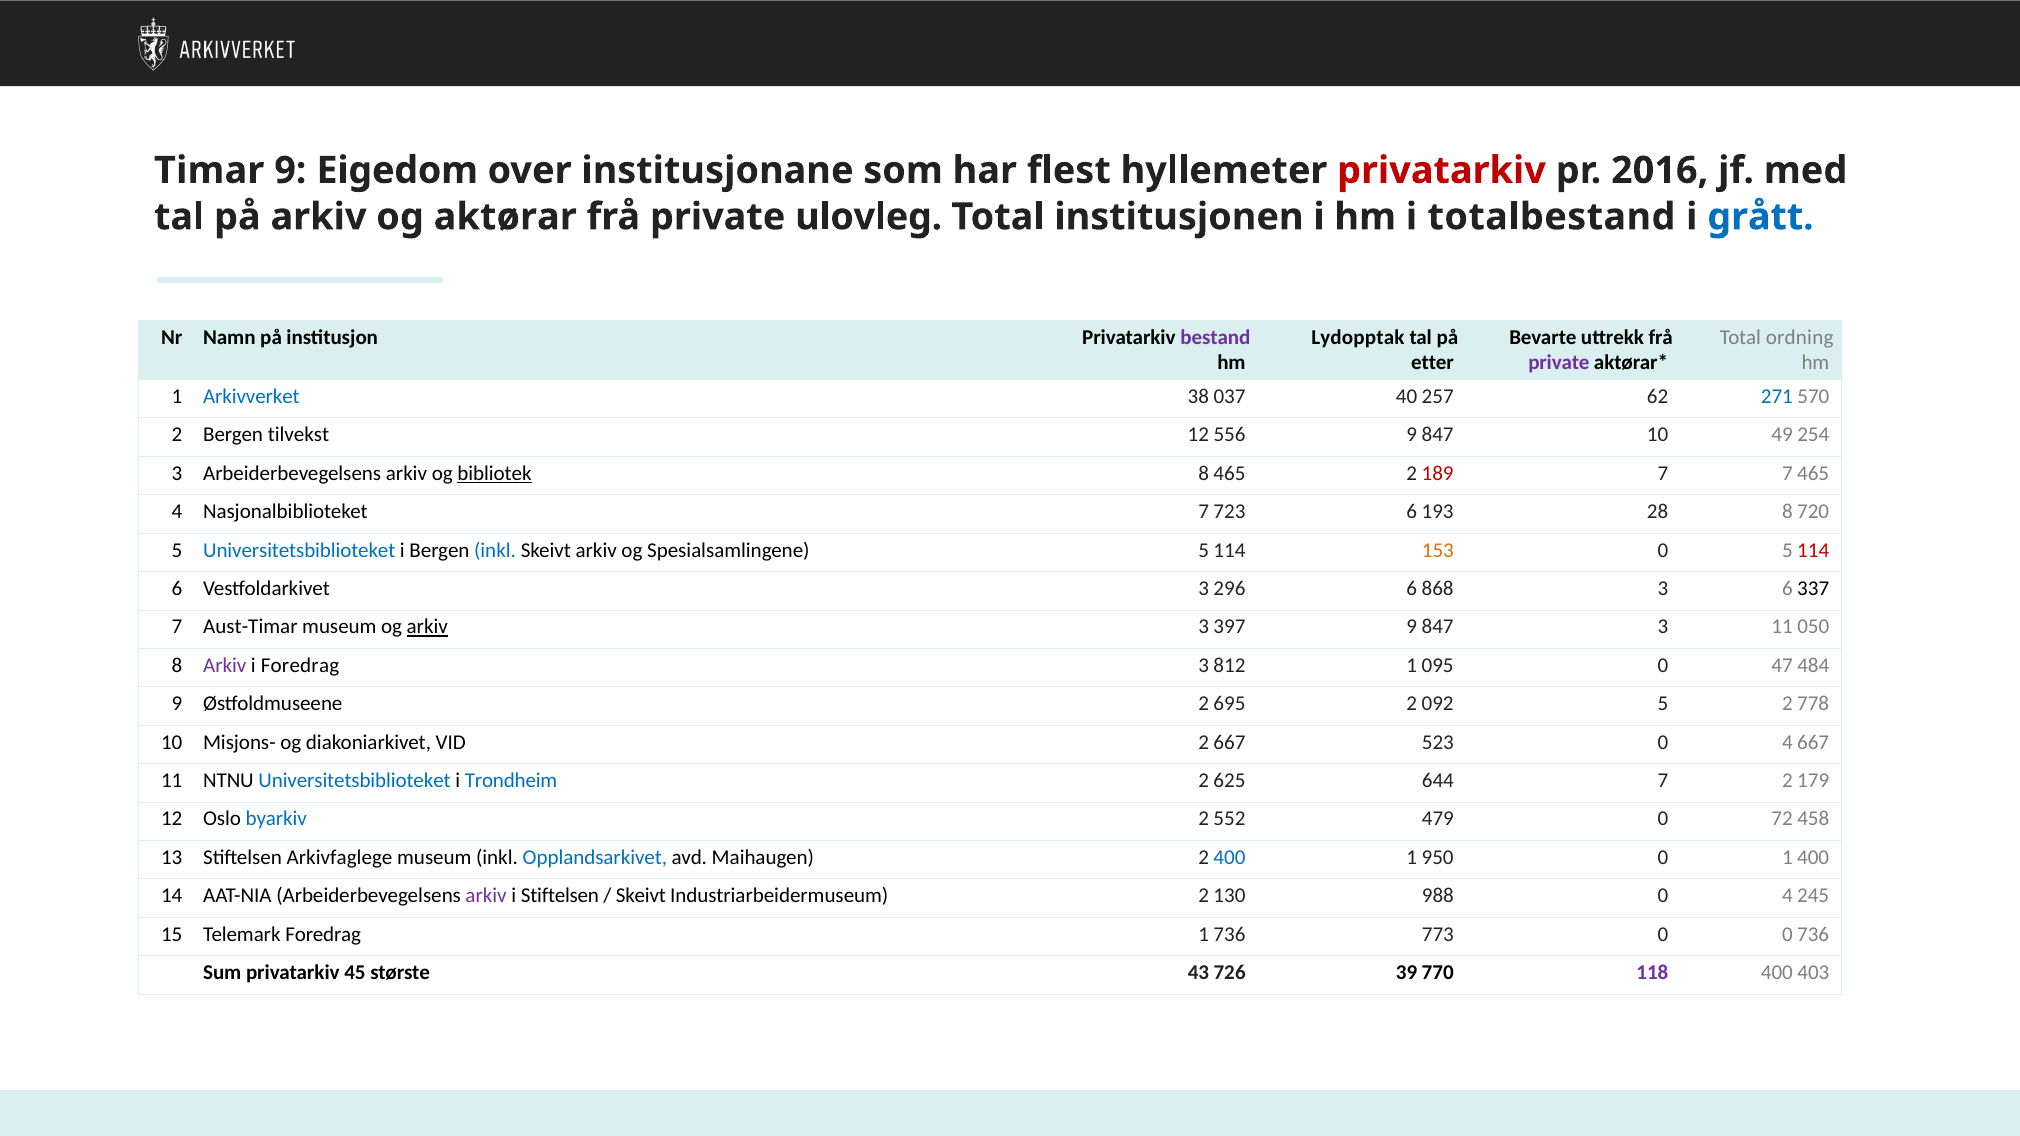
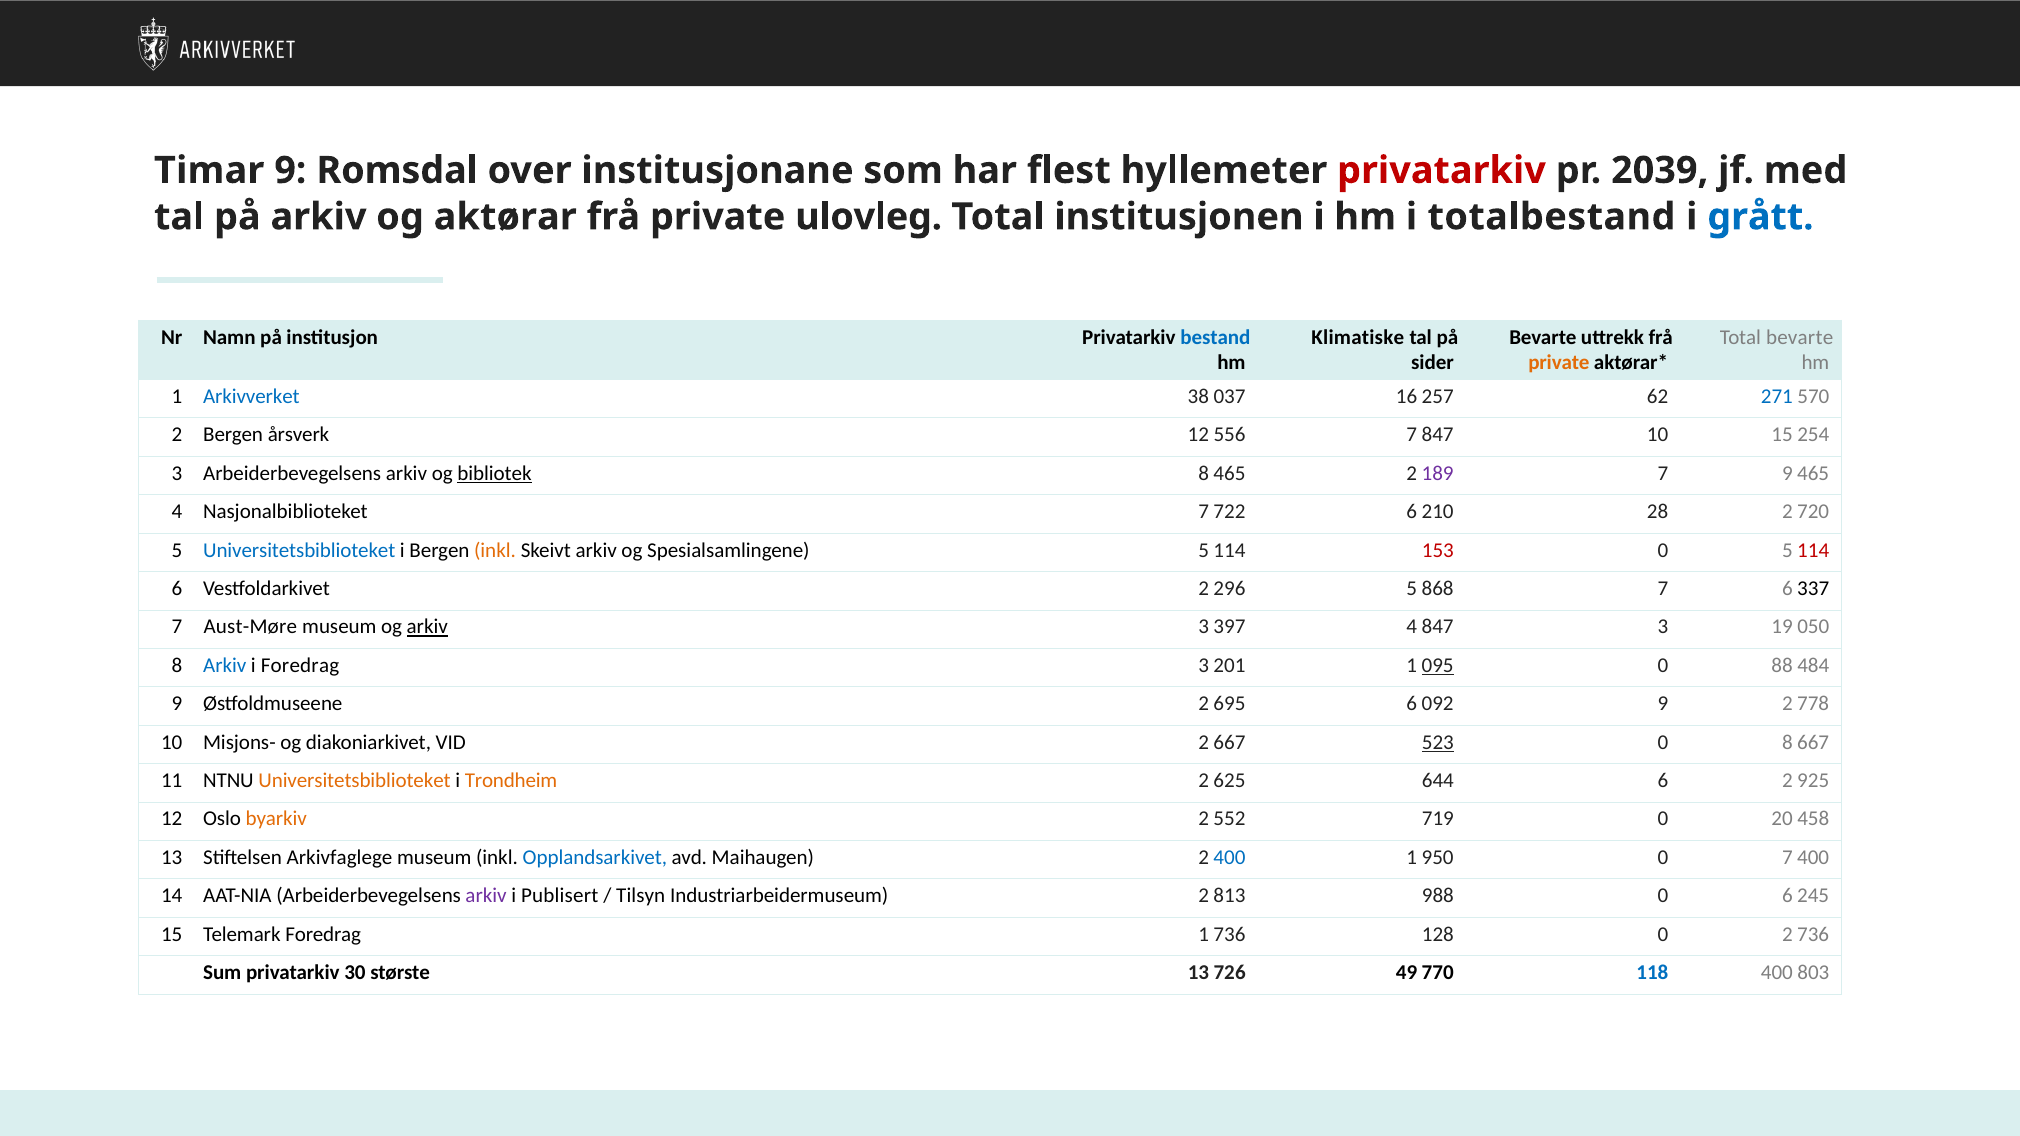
Eigedom: Eigedom -> Romsdal
2016: 2016 -> 2039
bestand colour: purple -> blue
Lydopptak: Lydopptak -> Klimatiske
Total ordning: ordning -> bevarte
etter: etter -> sider
private at (1559, 363) colour: purple -> orange
40: 40 -> 16
tilvekst: tilvekst -> årsverk
556 9: 9 -> 7
10 49: 49 -> 15
189 colour: red -> purple
7 7: 7 -> 9
723: 723 -> 722
193: 193 -> 210
28 8: 8 -> 2
inkl at (495, 550) colour: blue -> orange
153 colour: orange -> red
Vestfoldarkivet 3: 3 -> 2
296 6: 6 -> 5
868 3: 3 -> 7
Aust-Timar: Aust-Timar -> Aust-Møre
397 9: 9 -> 4
3 11: 11 -> 19
Arkiv at (225, 666) colour: purple -> blue
812: 812 -> 201
095 underline: none -> present
47: 47 -> 88
695 2: 2 -> 6
092 5: 5 -> 9
523 underline: none -> present
4 at (1787, 742): 4 -> 8
Universitetsbiblioteket at (355, 781) colour: blue -> orange
Trondheim colour: blue -> orange
644 7: 7 -> 6
179: 179 -> 925
byarkiv colour: blue -> orange
479: 479 -> 719
72: 72 -> 20
0 1: 1 -> 7
i Stiftelsen: Stiftelsen -> Publisert
Skeivt at (641, 896): Skeivt -> Tilsyn
130: 130 -> 813
988 0 4: 4 -> 6
773: 773 -> 128
0 0: 0 -> 2
45: 45 -> 30
største 43: 43 -> 13
39: 39 -> 49
118 colour: purple -> blue
403: 403 -> 803
